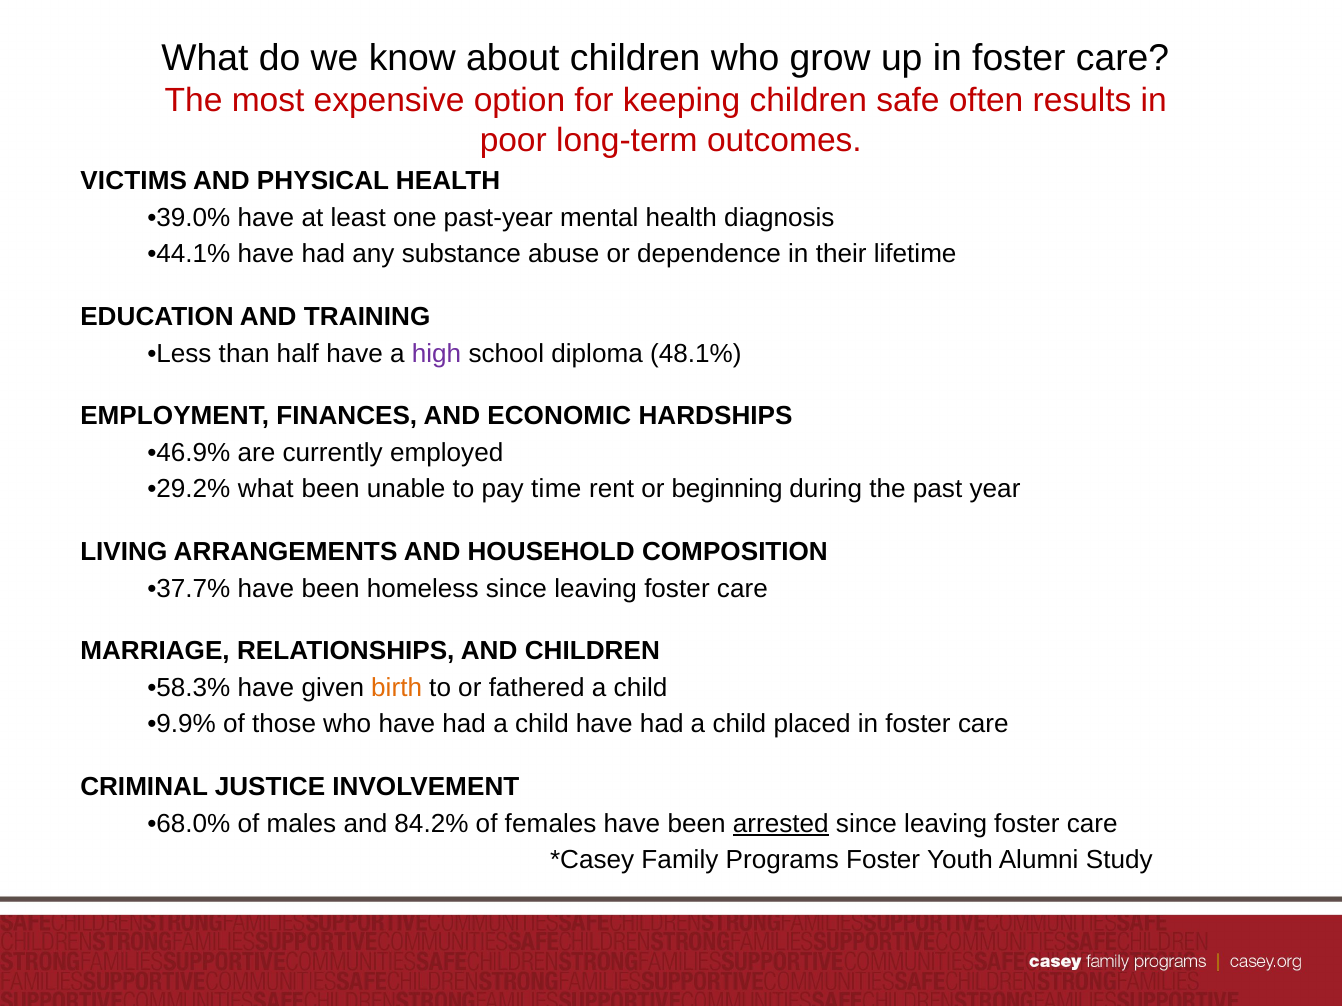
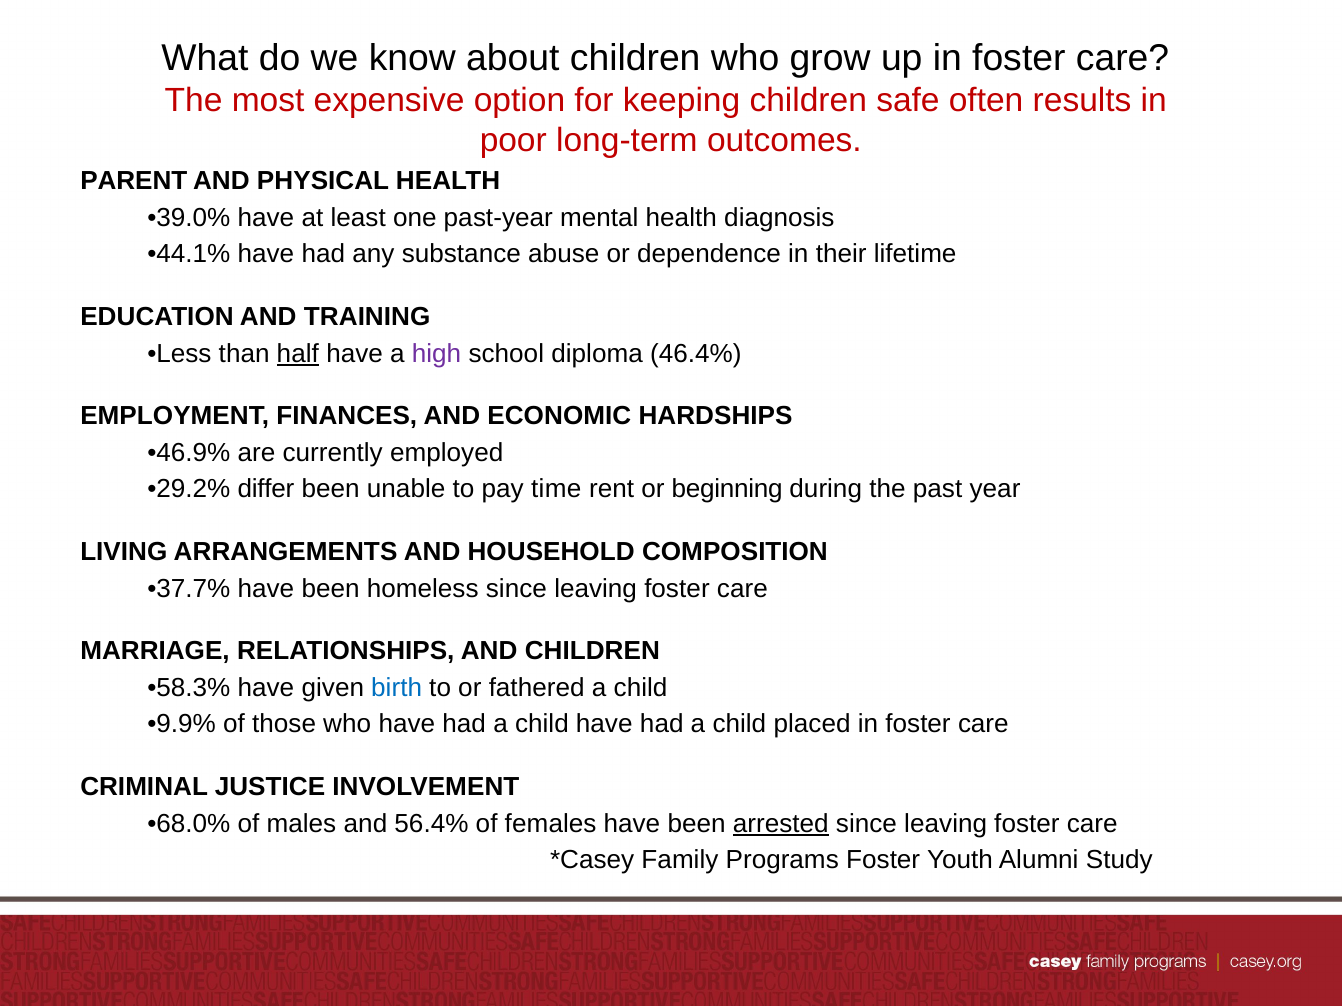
VICTIMS: VICTIMS -> PARENT
half underline: none -> present
48.1%: 48.1% -> 46.4%
•29.2% what: what -> differ
birth colour: orange -> blue
84.2%: 84.2% -> 56.4%
